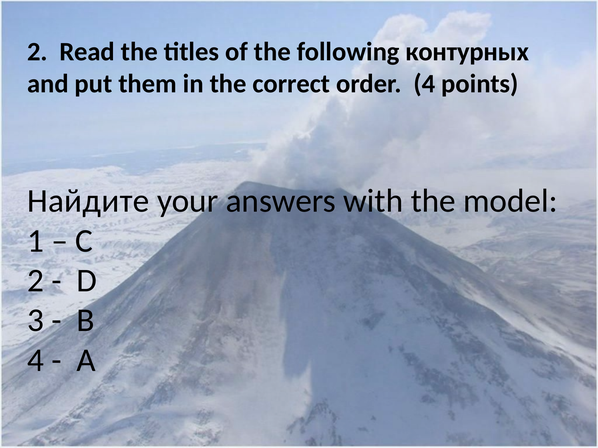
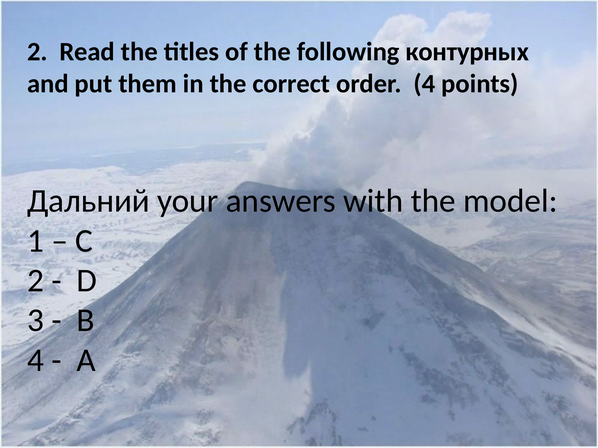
Найдите: Найдите -> Дальний
